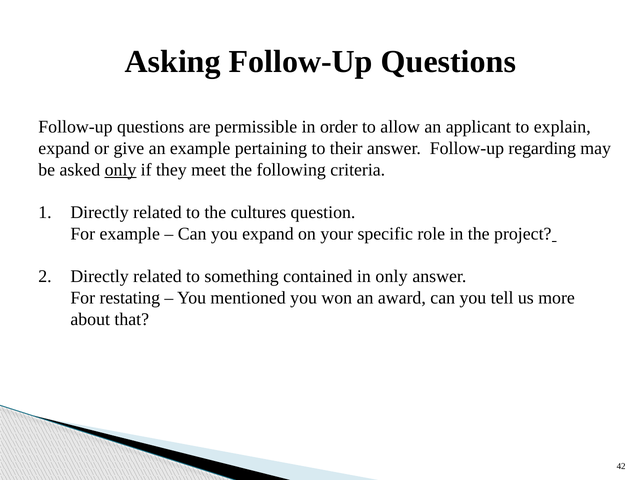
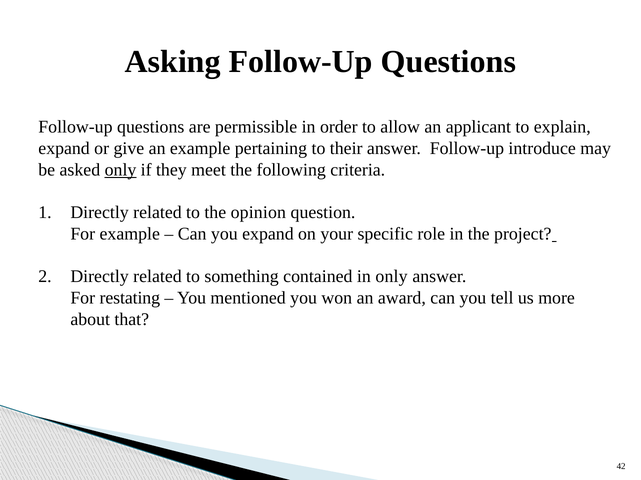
regarding: regarding -> introduce
cultures: cultures -> opinion
